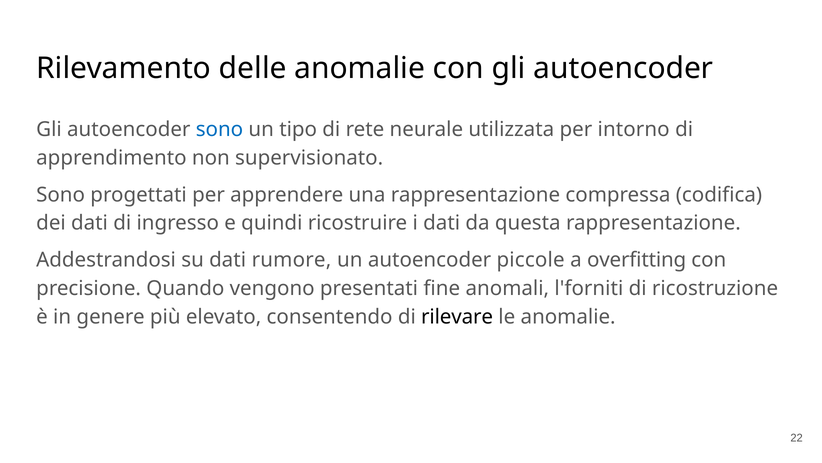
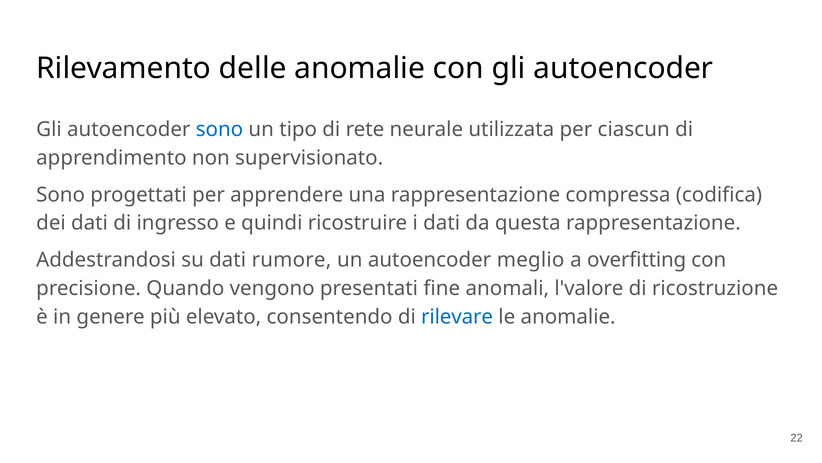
intorno: intorno -> ciascun
piccole: piccole -> meglio
l'forniti: l'forniti -> l'valore
rilevare colour: black -> blue
